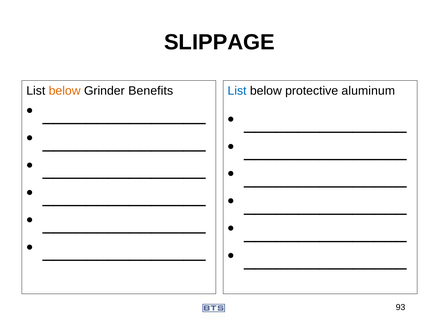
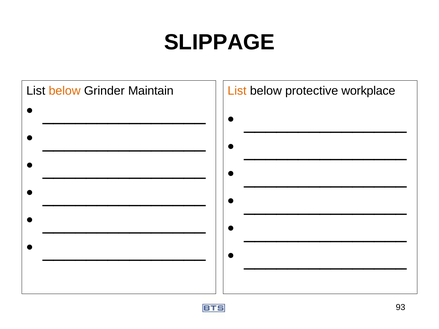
Benefits: Benefits -> Maintain
List at (237, 91) colour: blue -> orange
aluminum: aluminum -> workplace
